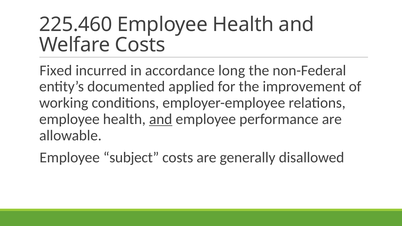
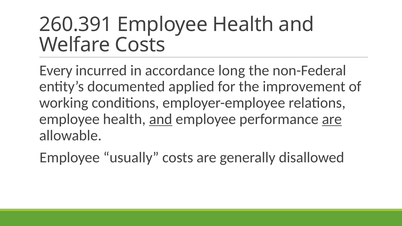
225.460: 225.460 -> 260.391
Fixed: Fixed -> Every
are at (332, 119) underline: none -> present
subject: subject -> usually
